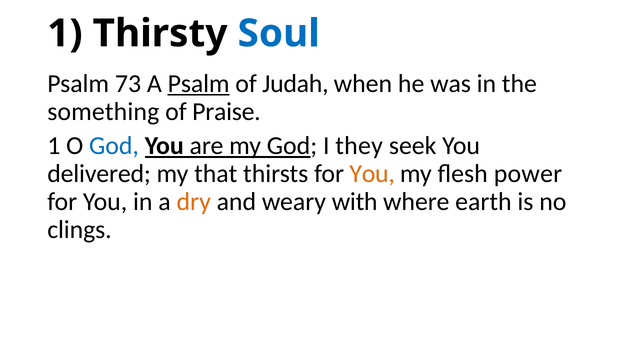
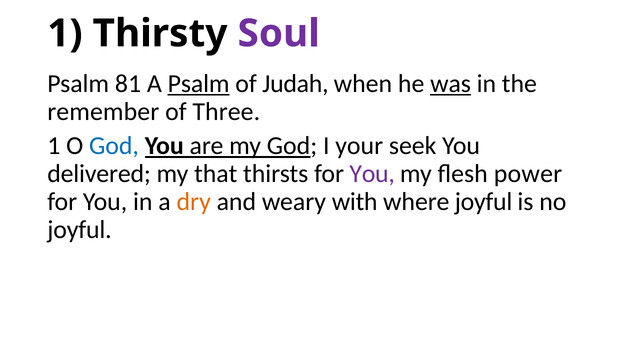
Soul colour: blue -> purple
73: 73 -> 81
was underline: none -> present
something: something -> remember
Praise: Praise -> Three
they: they -> your
You at (372, 174) colour: orange -> purple
where earth: earth -> joyful
clings at (79, 229): clings -> joyful
